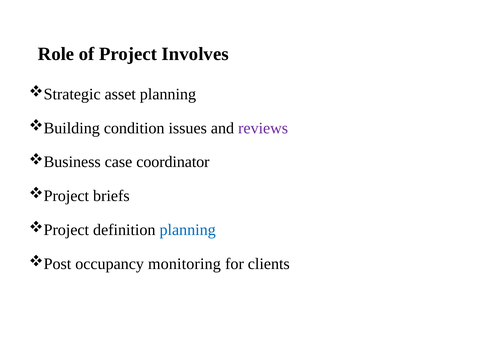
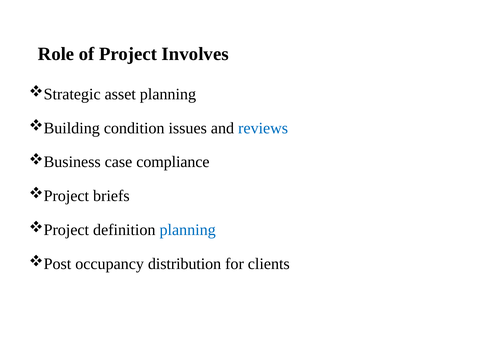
reviews colour: purple -> blue
coordinator: coordinator -> compliance
monitoring: monitoring -> distribution
